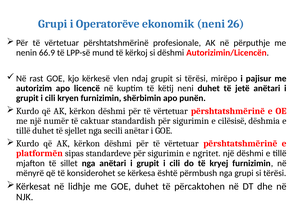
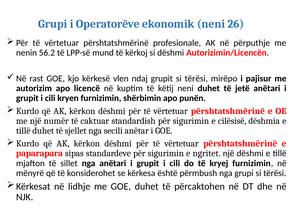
66.9: 66.9 -> 56.2
platformën: platformën -> paparapara
